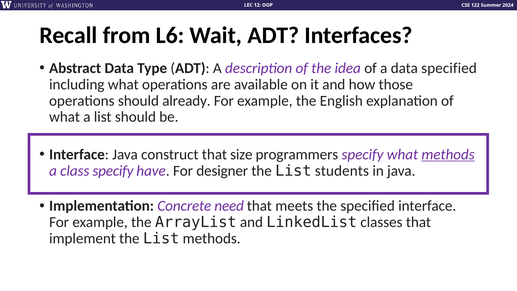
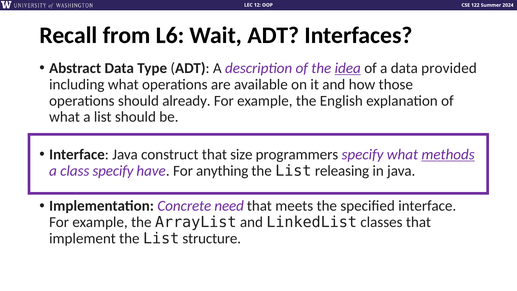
idea underline: none -> present
data specified: specified -> provided
designer: designer -> anything
students: students -> releasing
List methods: methods -> structure
